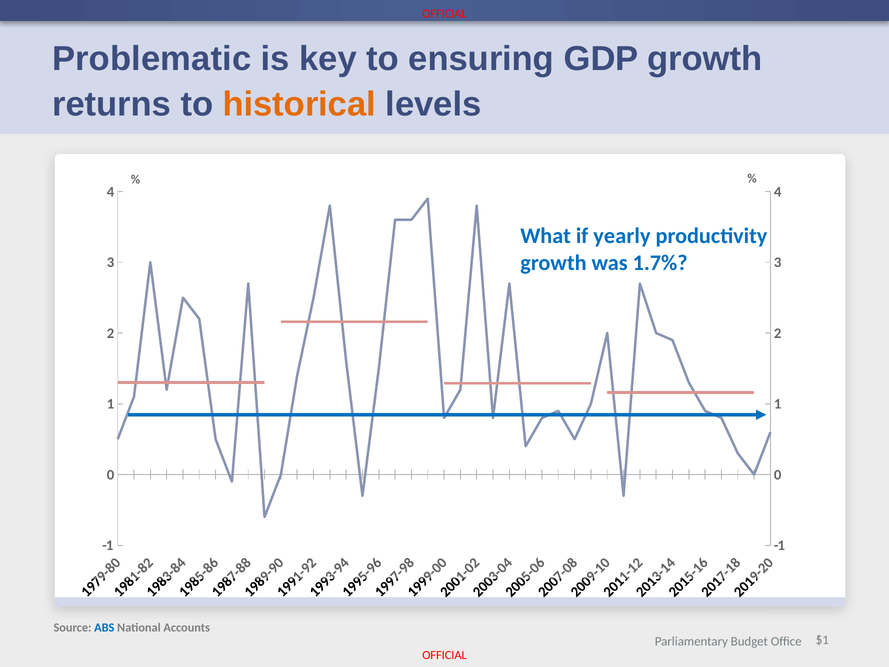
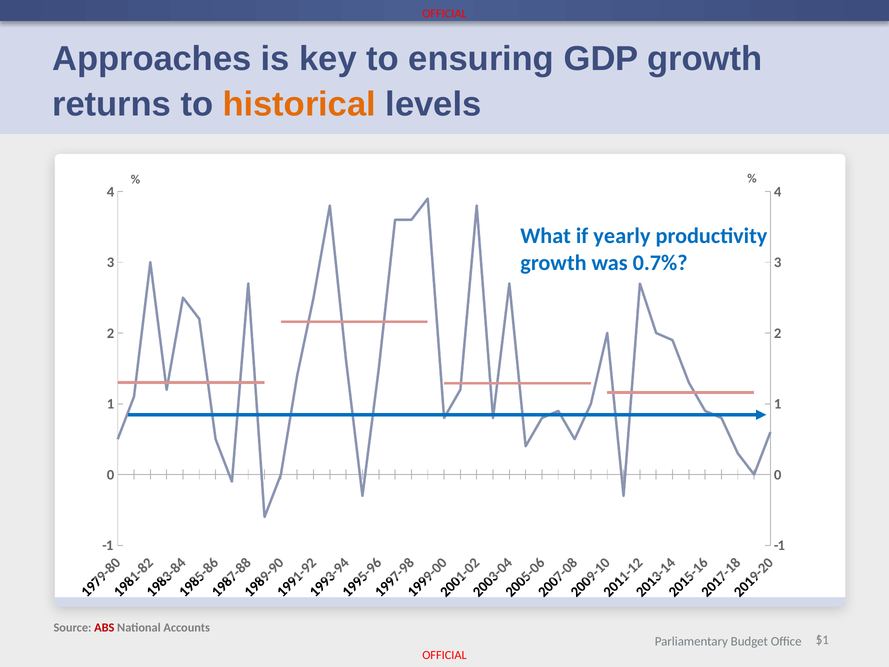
Problematic: Problematic -> Approaches
1.7%: 1.7% -> 0.7%
ABS colour: blue -> red
